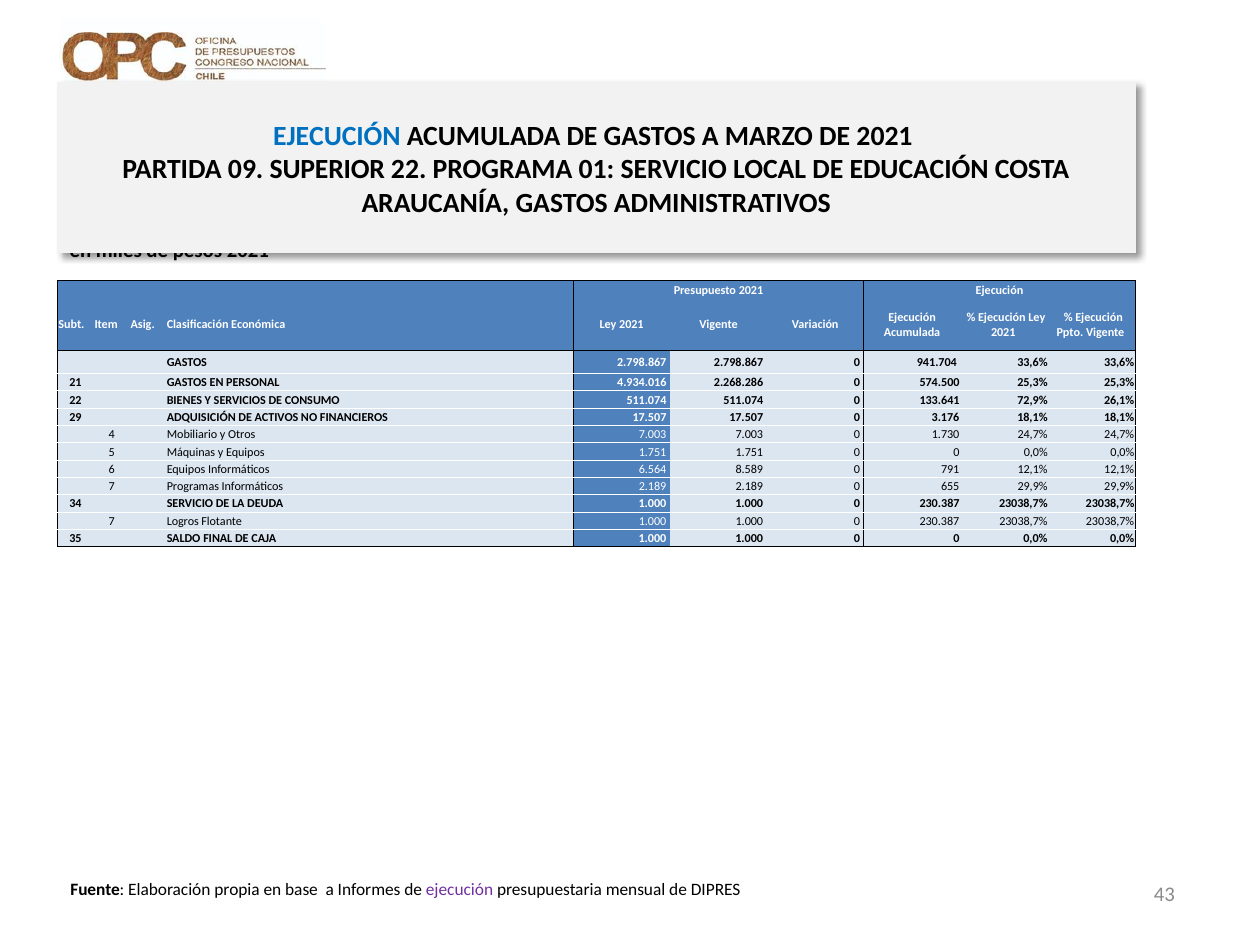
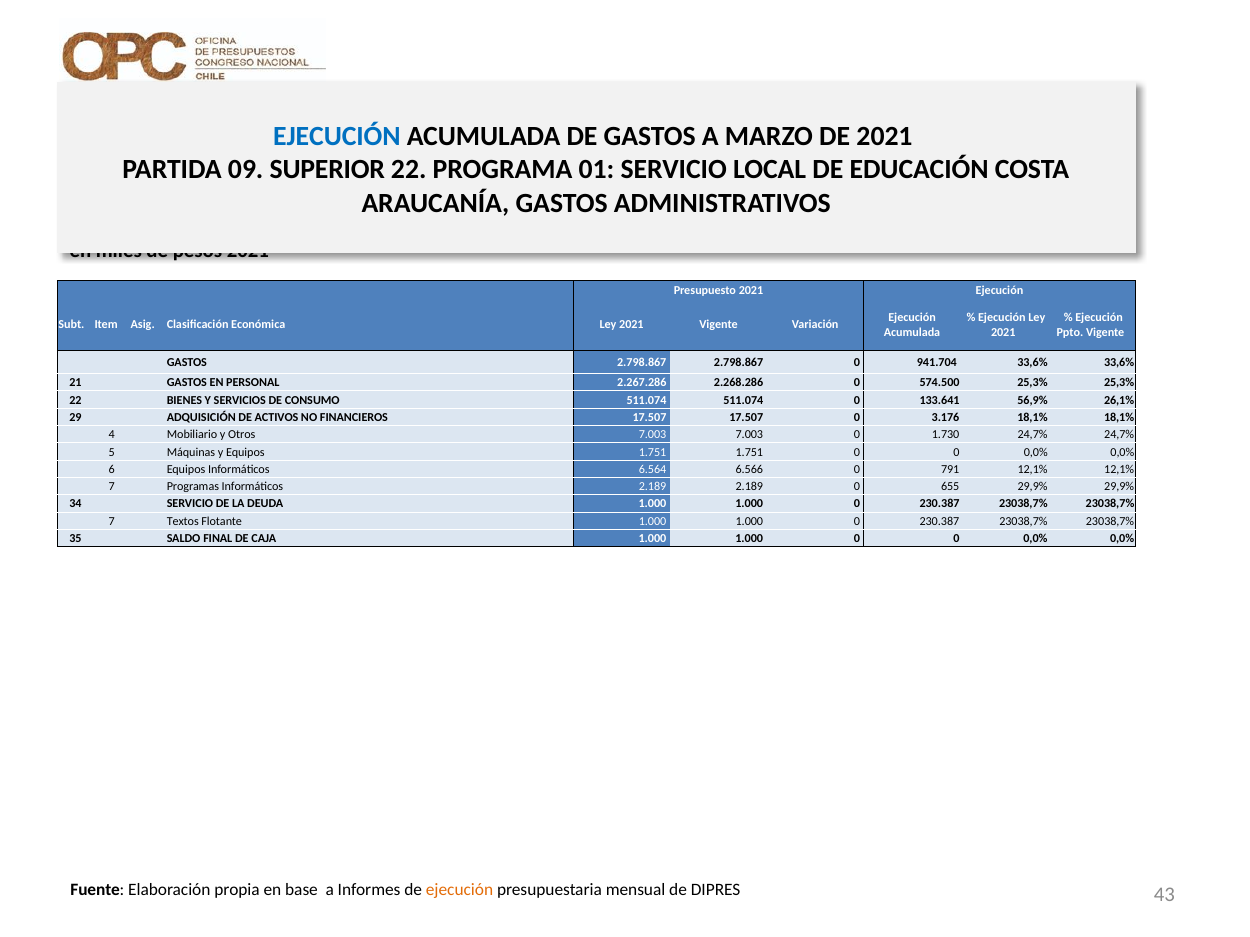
4.934.016: 4.934.016 -> 2.267.286
72,9%: 72,9% -> 56,9%
8.589: 8.589 -> 6.566
Logros: Logros -> Textos
ejecución at (459, 890) colour: purple -> orange
